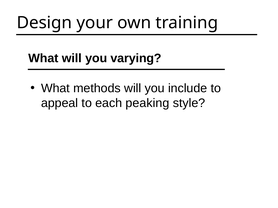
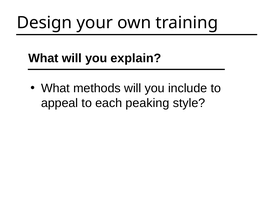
varying: varying -> explain
